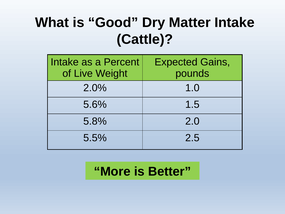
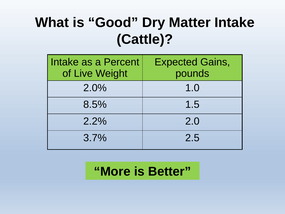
5.6%: 5.6% -> 8.5%
5.8%: 5.8% -> 2.2%
5.5%: 5.5% -> 3.7%
